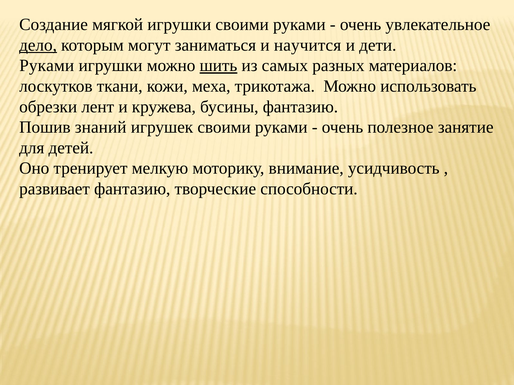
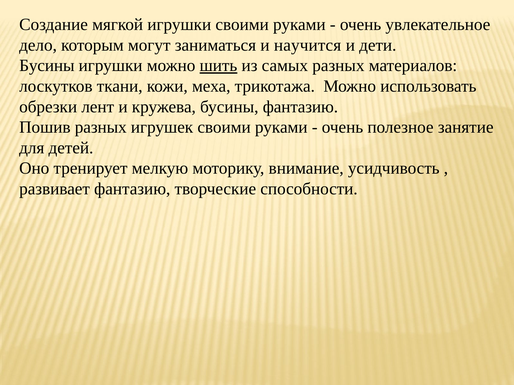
дело underline: present -> none
Руками at (47, 66): Руками -> Бусины
Пошив знаний: знаний -> разных
